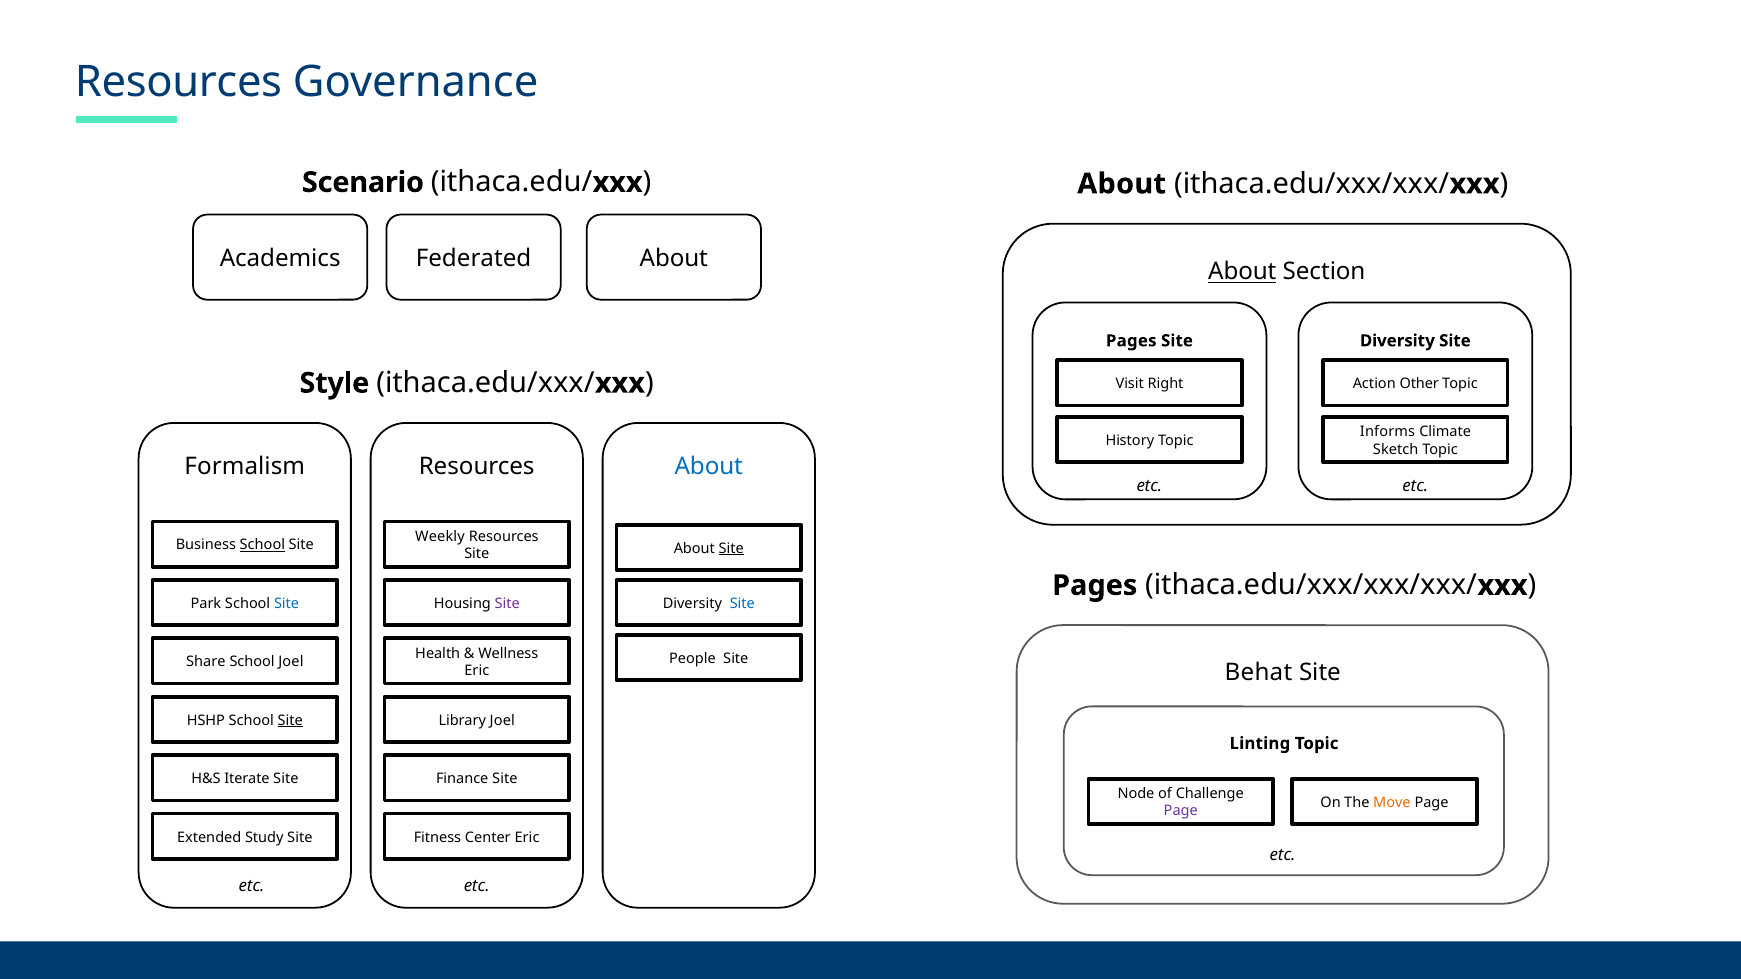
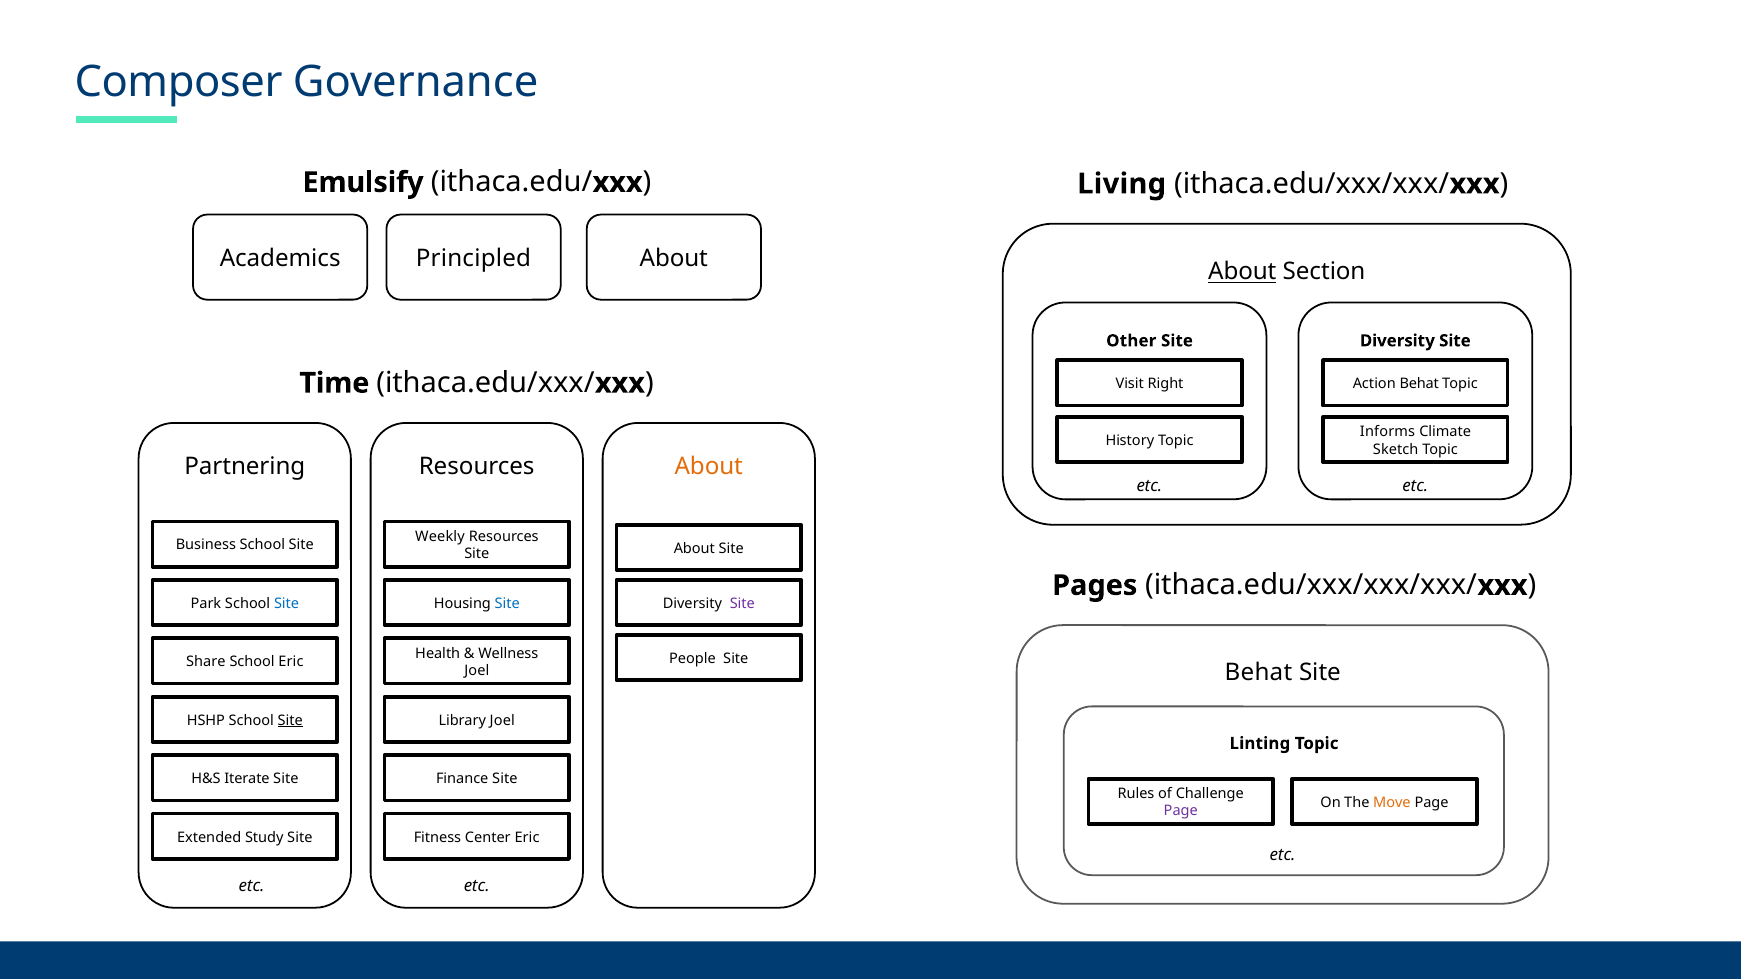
Resources at (178, 82): Resources -> Composer
Scenario: Scenario -> Emulsify
About at (1122, 184): About -> Living
Federated: Federated -> Principled
Pages at (1131, 341): Pages -> Other
Style: Style -> Time
Action Other: Other -> Behat
Formalism: Formalism -> Partnering
About at (709, 467) colour: blue -> orange
School at (262, 545) underline: present -> none
Site at (731, 549) underline: present -> none
Site at (507, 604) colour: purple -> blue
Site at (742, 604) colour: blue -> purple
School Joel: Joel -> Eric
Eric at (477, 671): Eric -> Joel
Node: Node -> Rules
